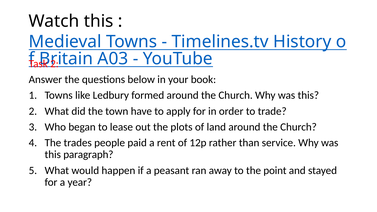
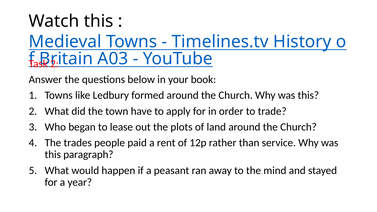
point: point -> mind
